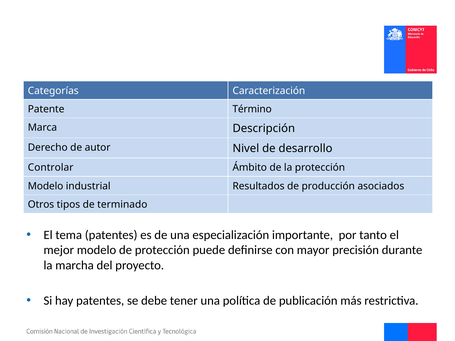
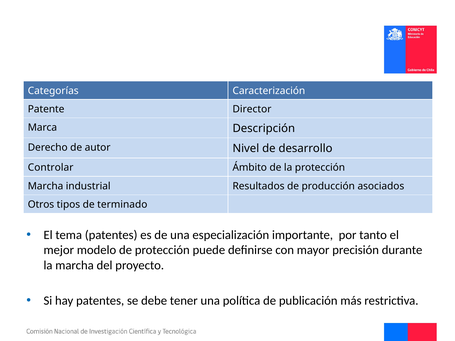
Término: Término -> Director
Modelo at (46, 186): Modelo -> Marcha
